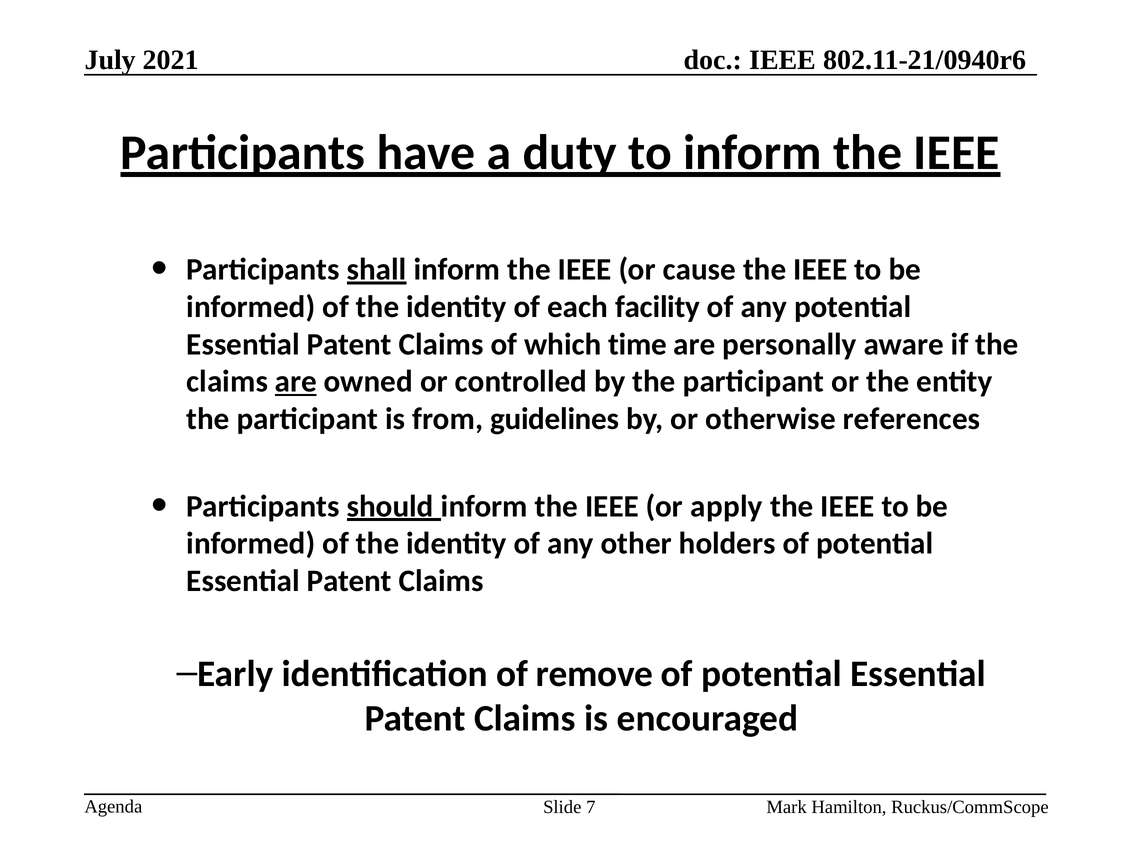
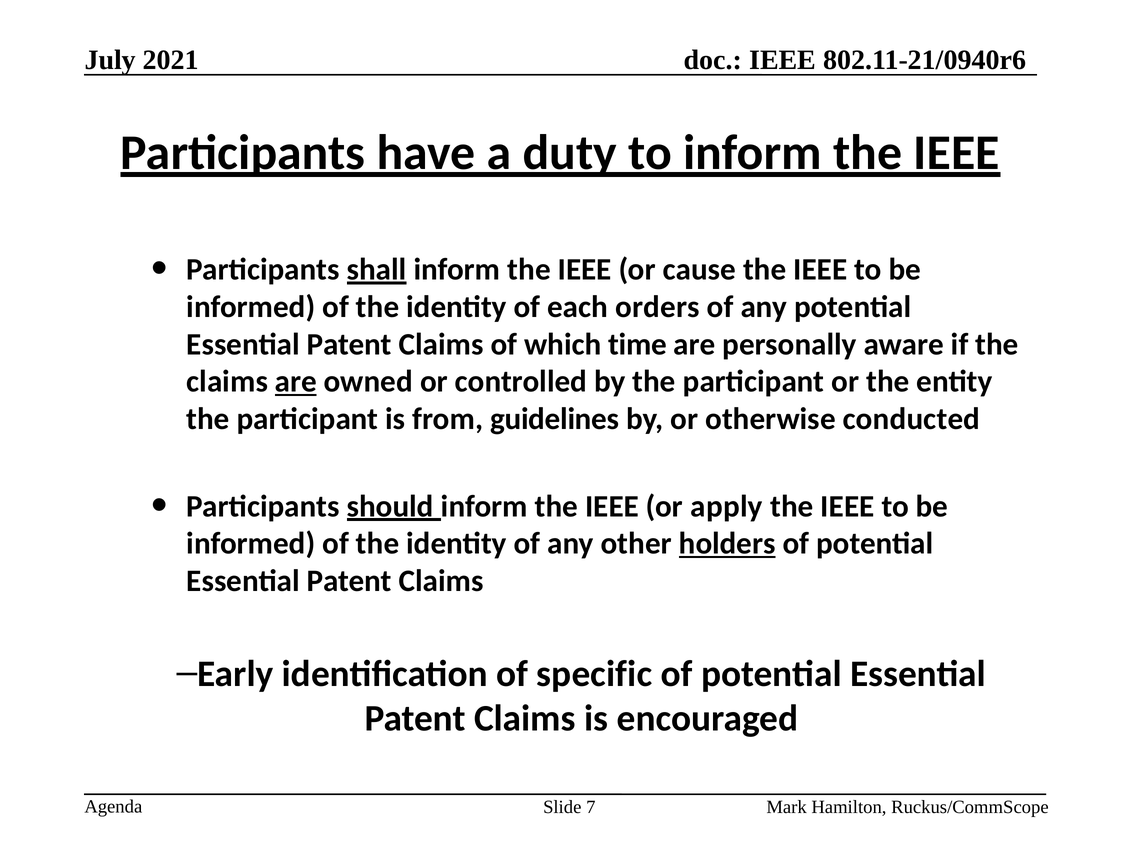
facility: facility -> orders
references: references -> conducted
holders underline: none -> present
remove: remove -> specific
